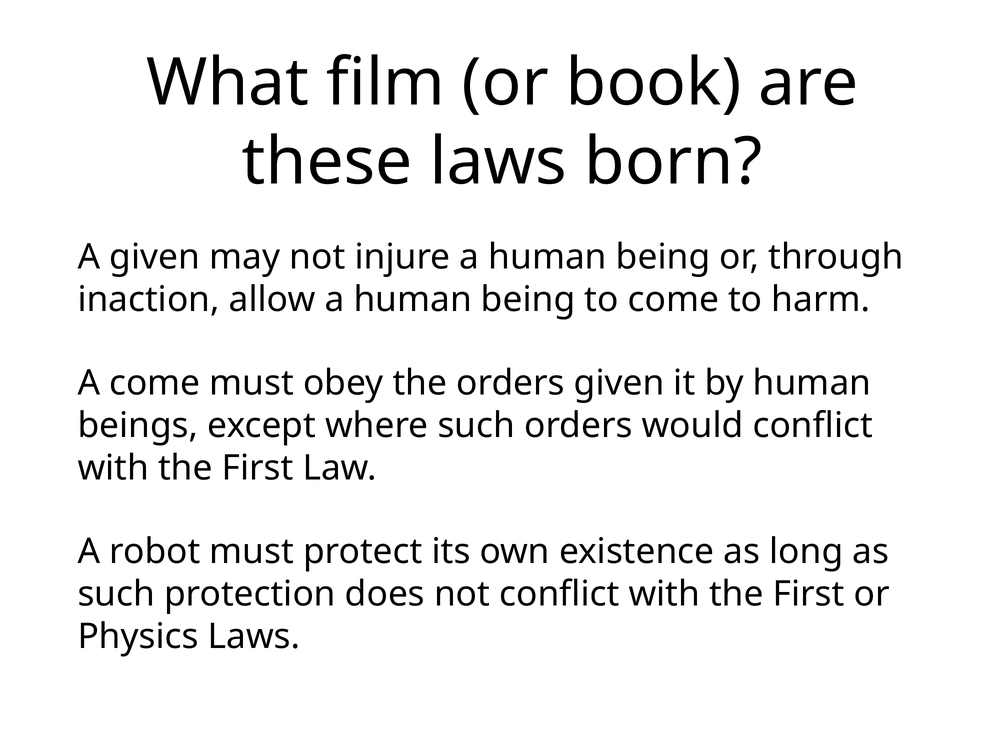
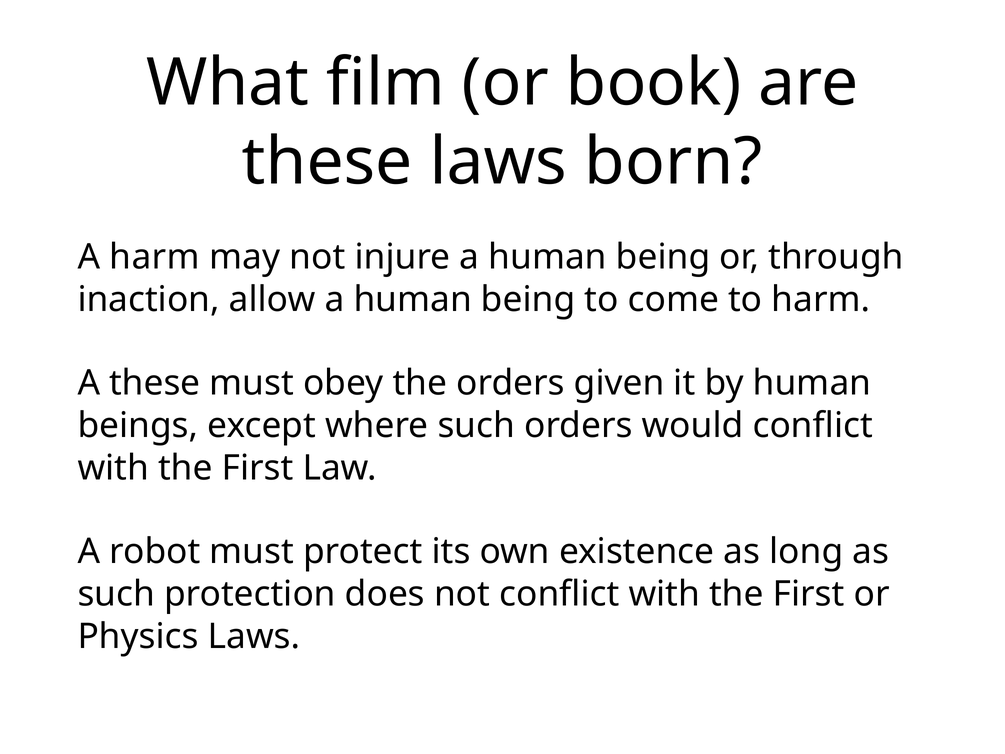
A given: given -> harm
A come: come -> these
